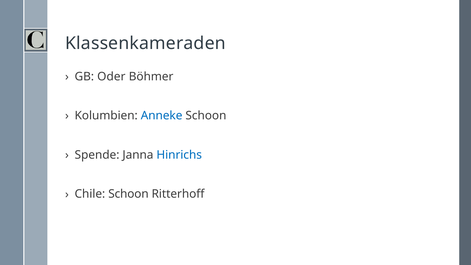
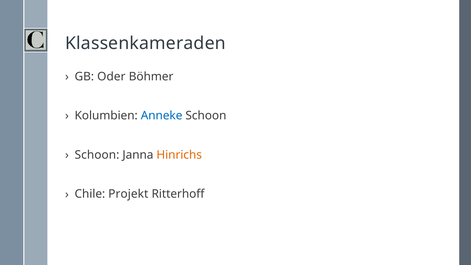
Spende at (97, 155): Spende -> Schoon
Hinrichs colour: blue -> orange
Chile Schoon: Schoon -> Projekt
